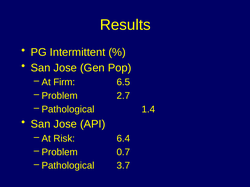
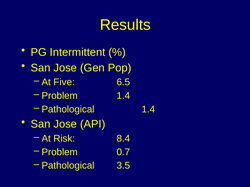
Firm: Firm -> Five
Problem 2.7: 2.7 -> 1.4
6.4: 6.4 -> 8.4
3.7: 3.7 -> 3.5
